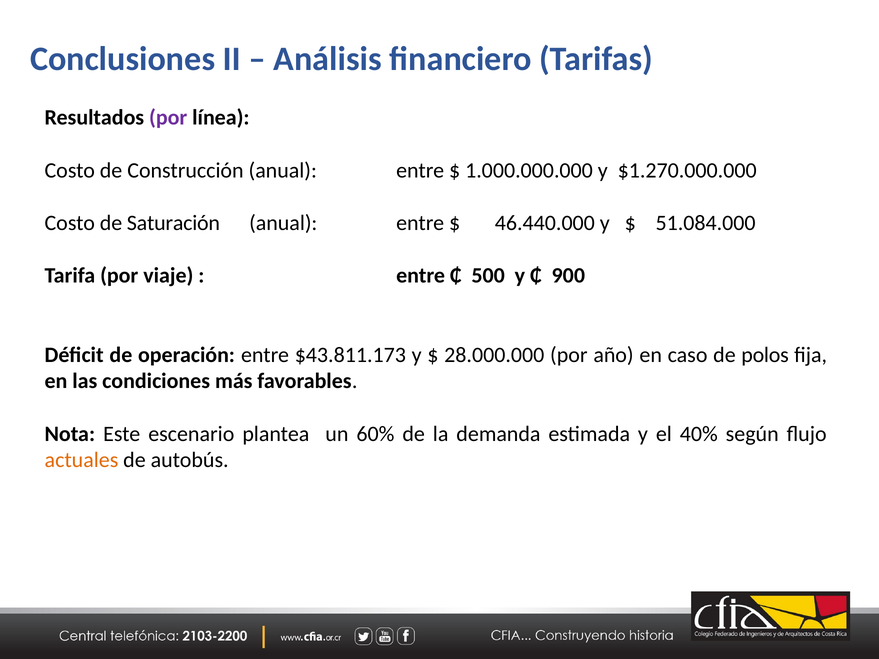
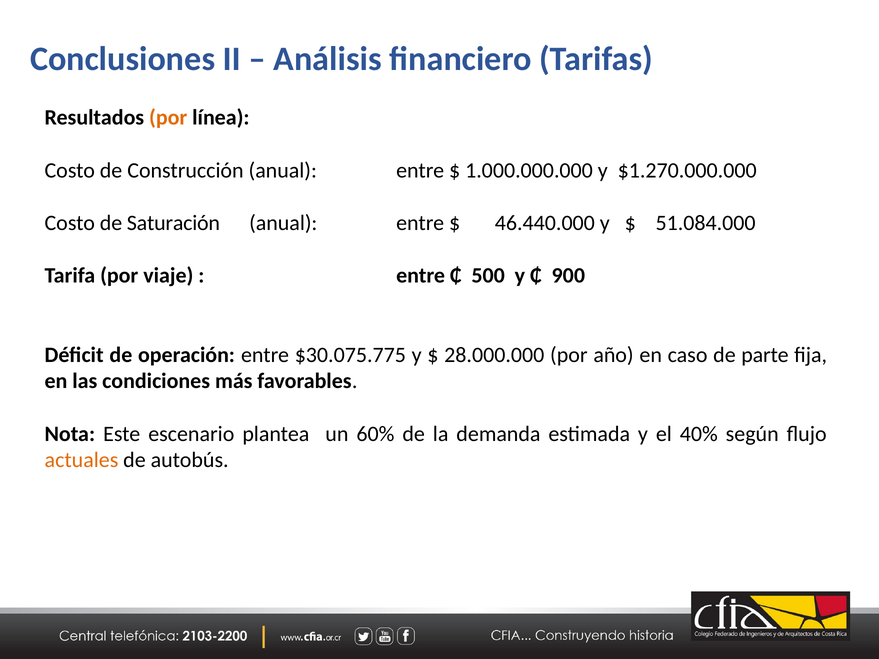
por at (168, 118) colour: purple -> orange
$43.811.173: $43.811.173 -> $30.075.775
polos: polos -> parte
